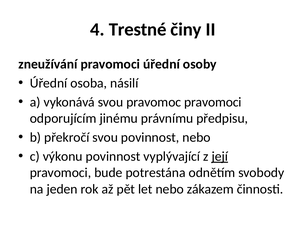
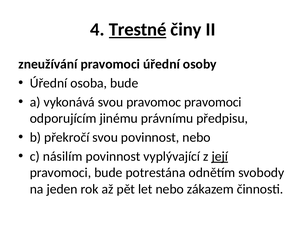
Trestné underline: none -> present
osoba násilí: násilí -> bude
výkonu: výkonu -> násilím
